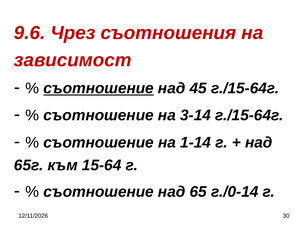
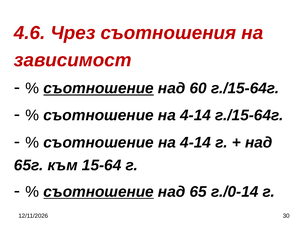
9.6: 9.6 -> 4.6
45: 45 -> 60
3-14 at (196, 115): 3-14 -> 4-14
1-14 at (196, 142): 1-14 -> 4-14
съотношение at (99, 192) underline: none -> present
